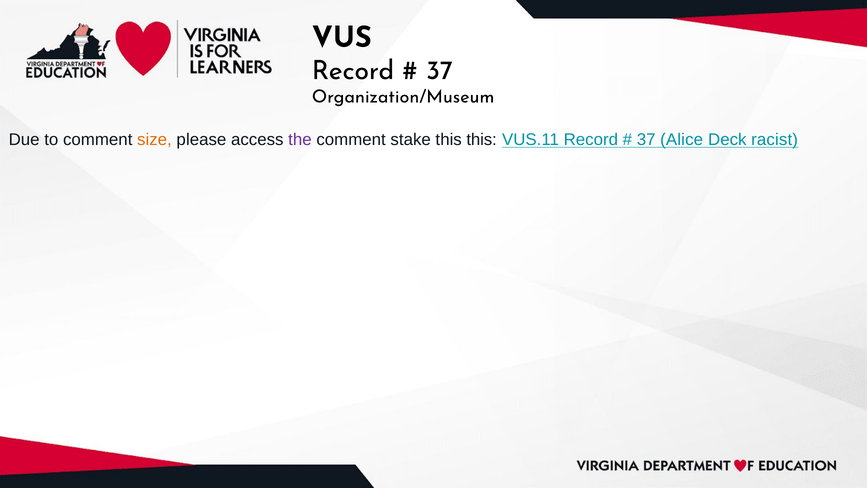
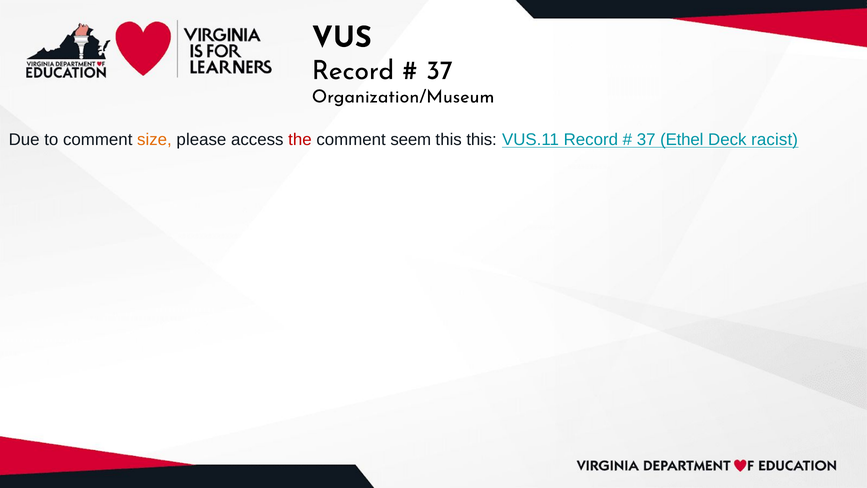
the colour: purple -> red
stake: stake -> seem
Alice: Alice -> Ethel
